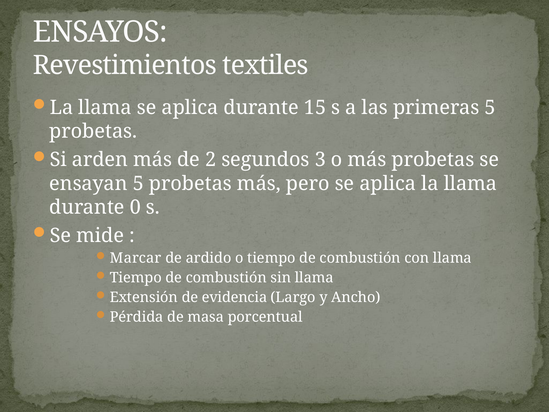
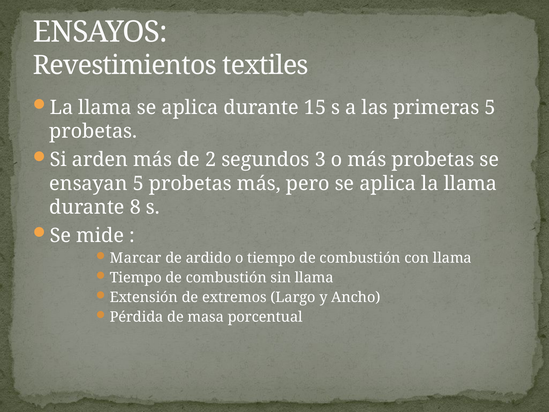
0: 0 -> 8
evidencia: evidencia -> extremos
